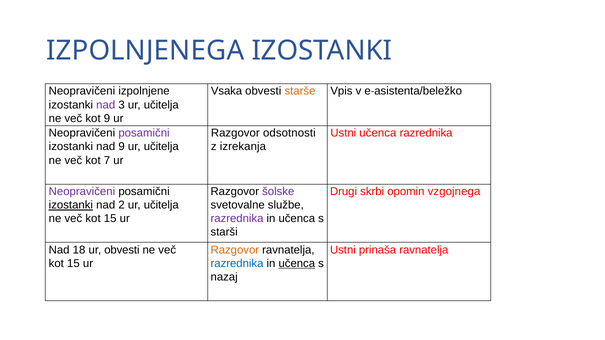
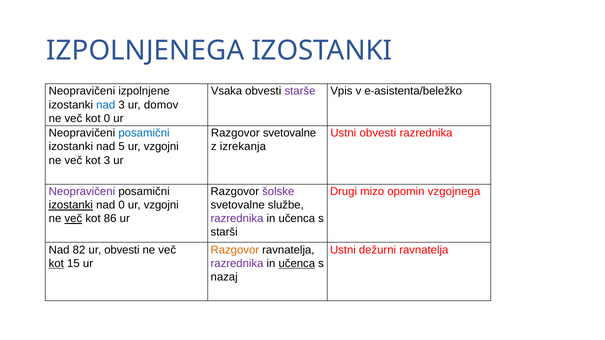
starše colour: orange -> purple
nad at (106, 105) colour: purple -> blue
3 ur učitelja: učitelja -> domov
kot 9: 9 -> 0
posamični at (144, 133) colour: purple -> blue
Razgovor odsotnosti: odsotnosti -> svetovalne
Ustni učenca: učenca -> obvesti
nad 9: 9 -> 5
učitelja at (161, 147): učitelja -> vzgojni
kot 7: 7 -> 3
skrbi: skrbi -> mizo
nad 2: 2 -> 0
učitelja at (161, 205): učitelja -> vzgojni
več at (73, 219) underline: none -> present
15 at (110, 219): 15 -> 86
18: 18 -> 82
prinaša: prinaša -> dežurni
kot at (56, 264) underline: none -> present
razrednika at (237, 264) colour: blue -> purple
